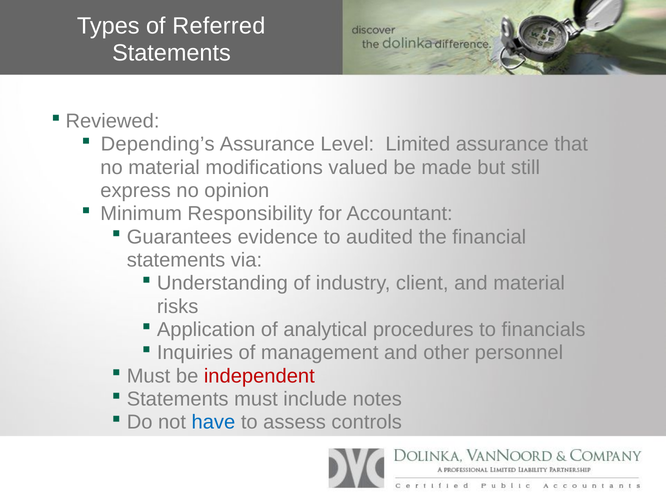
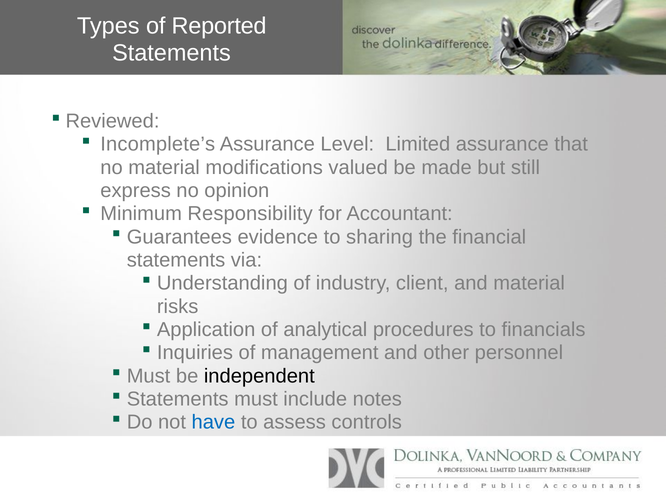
Referred: Referred -> Reported
Depending’s: Depending’s -> Incomplete’s
audited: audited -> sharing
independent colour: red -> black
